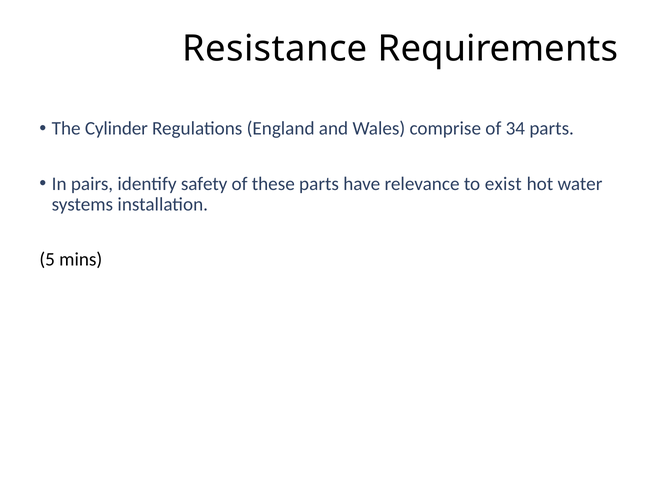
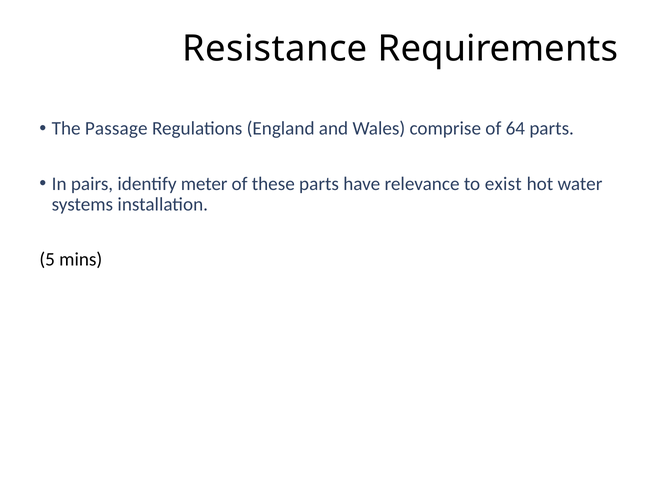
Cylinder: Cylinder -> Passage
34: 34 -> 64
safety: safety -> meter
